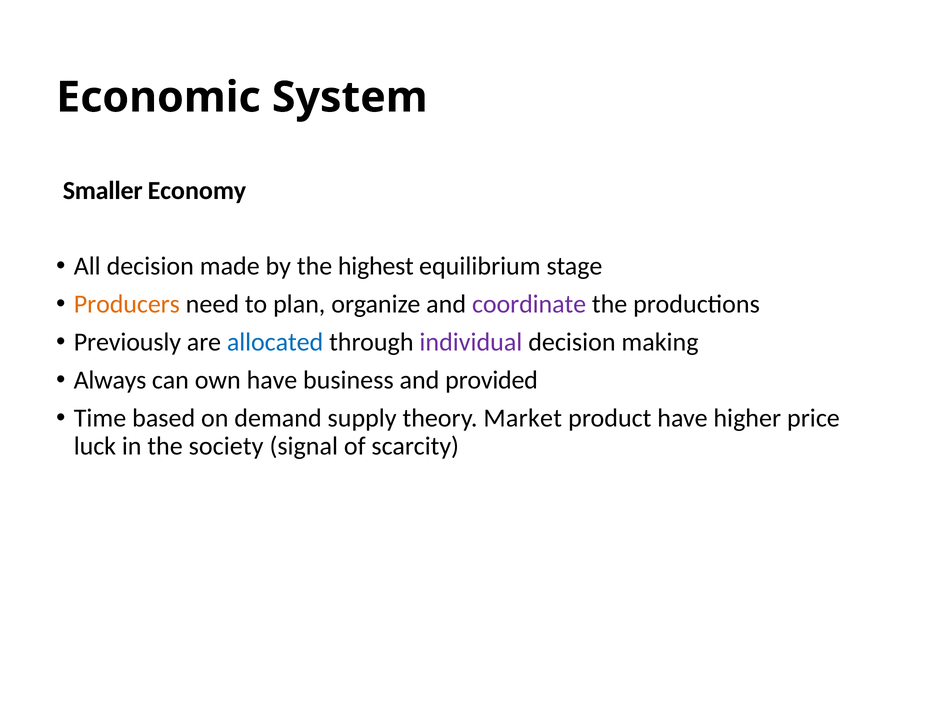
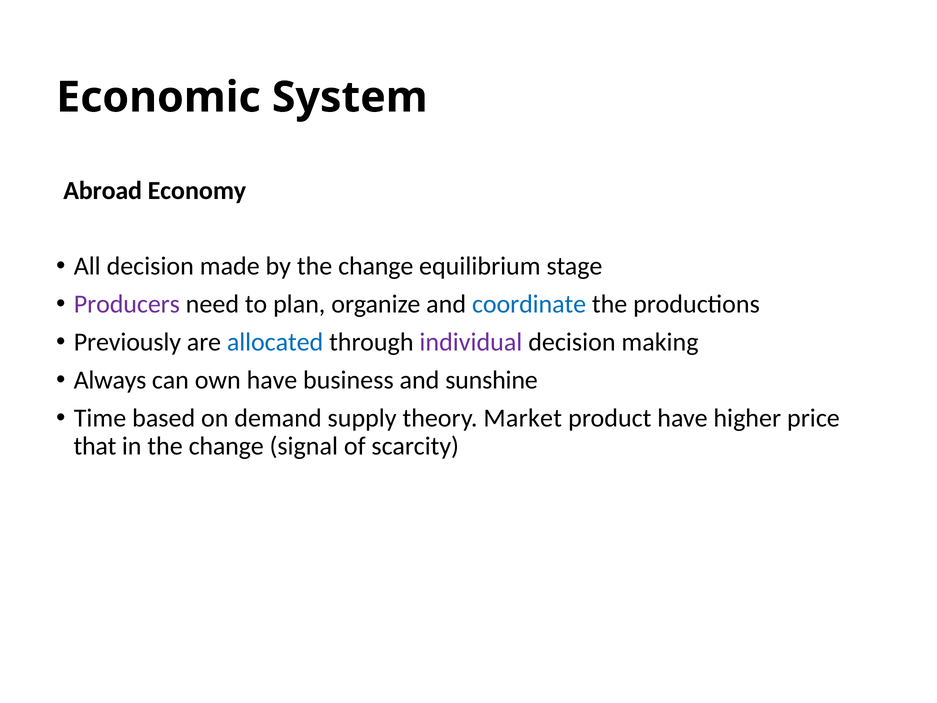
Smaller: Smaller -> Abroad
by the highest: highest -> change
Producers colour: orange -> purple
coordinate colour: purple -> blue
provided: provided -> sunshine
luck: luck -> that
in the society: society -> change
